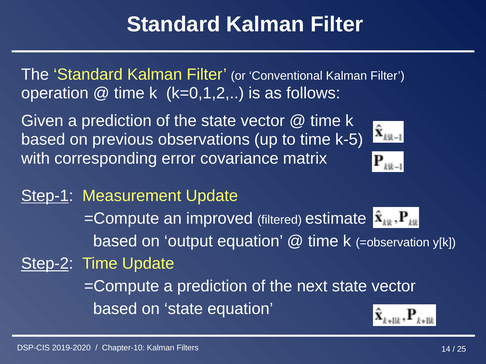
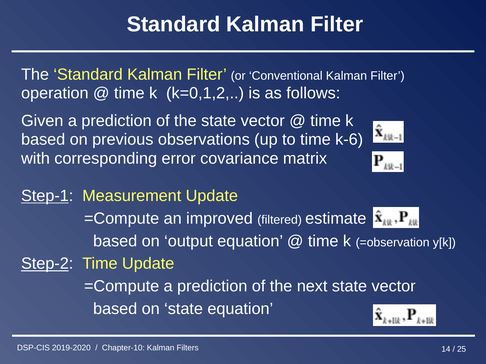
k-5: k-5 -> k-6
